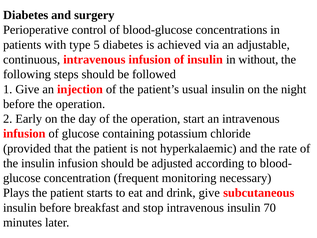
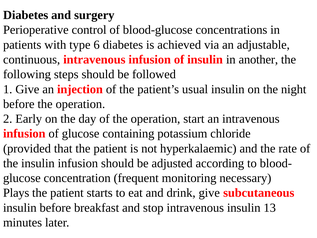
5: 5 -> 6
without: without -> another
70: 70 -> 13
